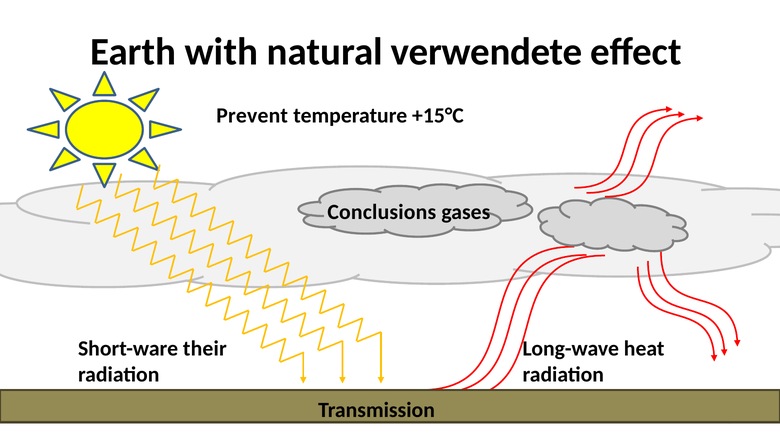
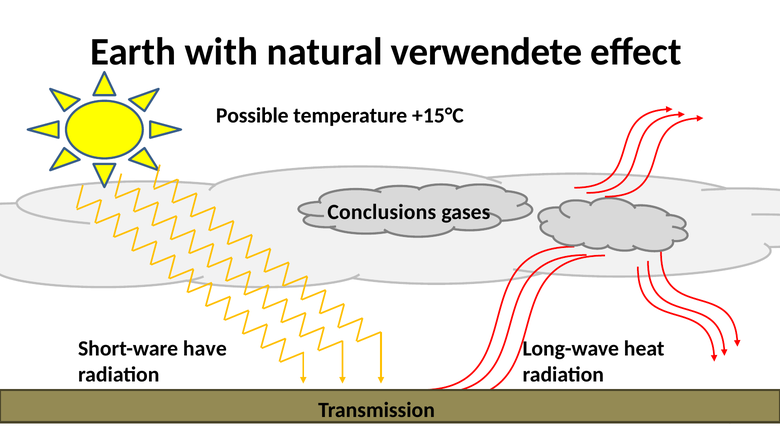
Prevent: Prevent -> Possible
their: their -> have
